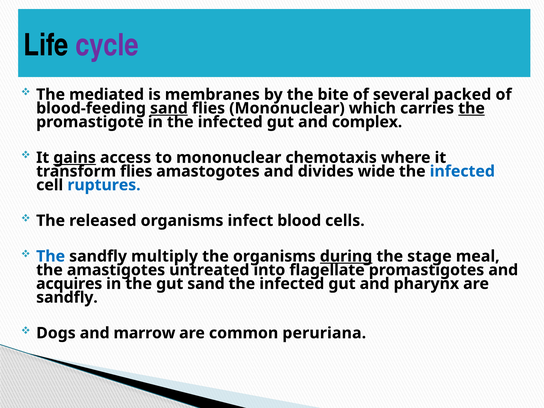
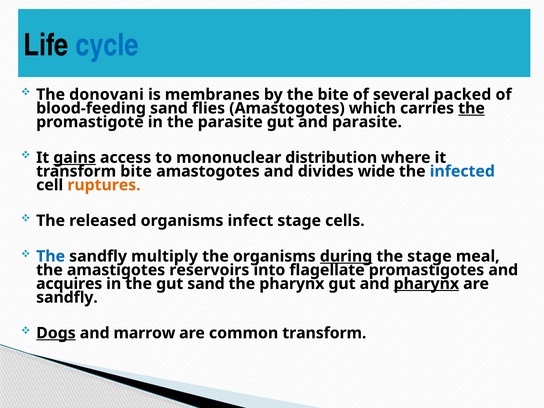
cycle colour: purple -> blue
mediated: mediated -> donovani
sand at (169, 108) underline: present -> none
flies Mononuclear: Mononuclear -> Amastogotes
in the infected: infected -> parasite
and complex: complex -> parasite
chemotaxis: chemotaxis -> distribution
transform flies: flies -> bite
ruptures colour: blue -> orange
infect blood: blood -> stage
untreated: untreated -> reservoirs
infected at (292, 284): infected -> pharynx
pharynx at (426, 284) underline: none -> present
Dogs underline: none -> present
common peruriana: peruriana -> transform
